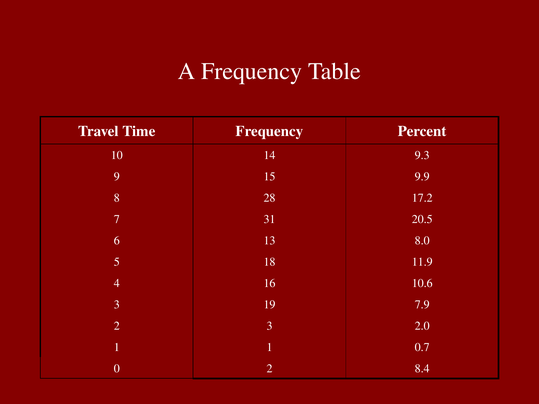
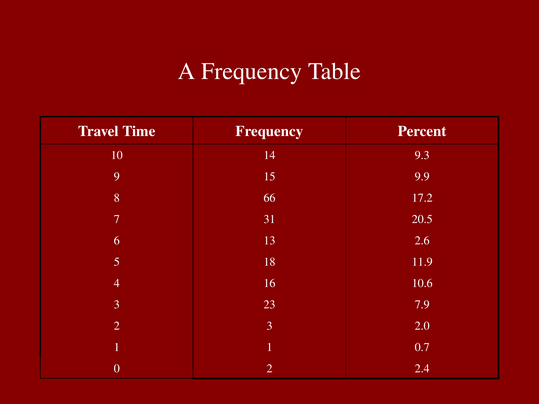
28: 28 -> 66
8.0: 8.0 -> 2.6
19: 19 -> 23
8.4: 8.4 -> 2.4
